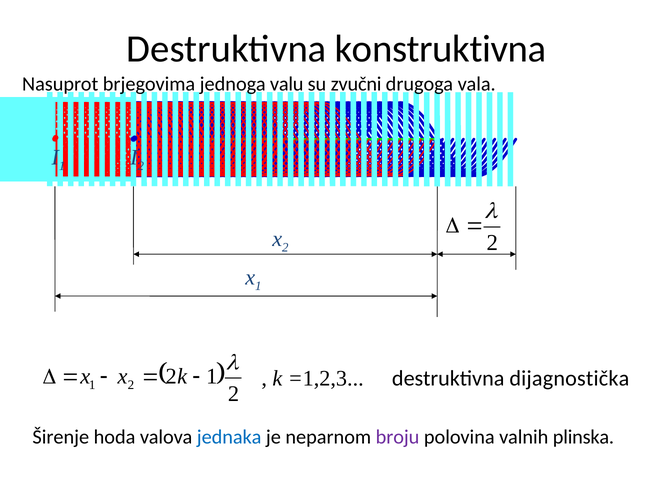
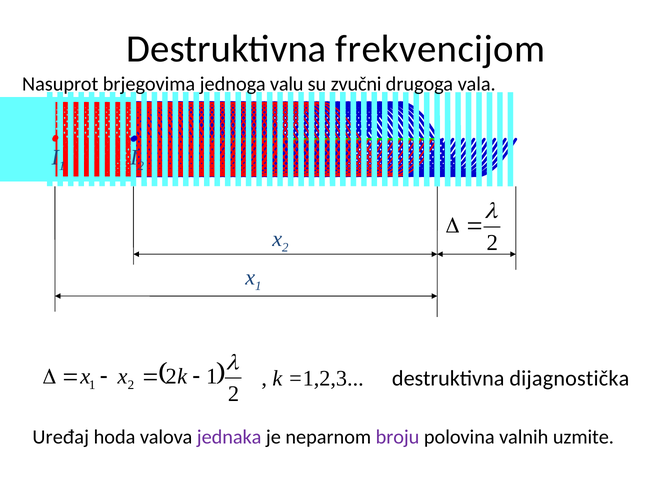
konstruktivna: konstruktivna -> frekvencijom
Širenje: Širenje -> Uređaj
jednaka colour: blue -> purple
plinska: plinska -> uzmite
